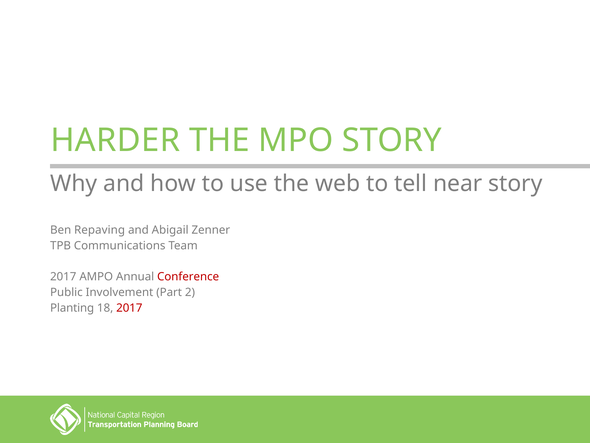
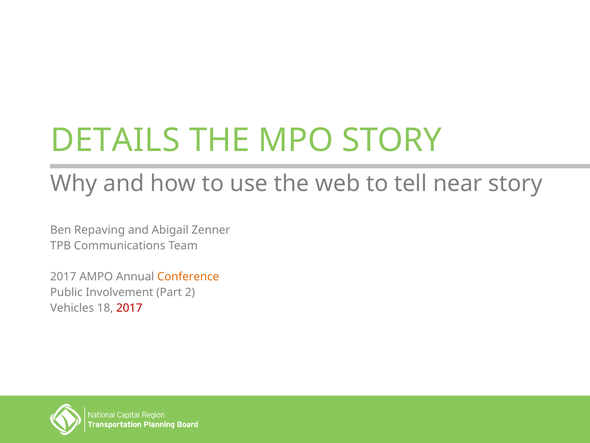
HARDER: HARDER -> DETAILS
Conference colour: red -> orange
Planting: Planting -> Vehicles
